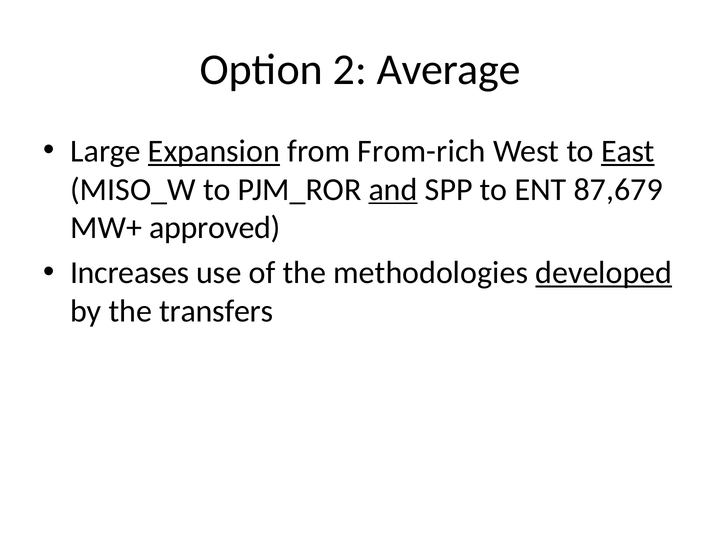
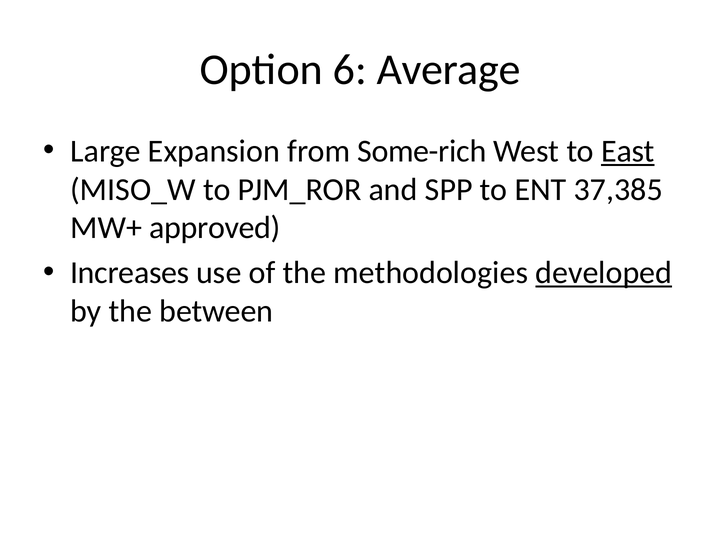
2: 2 -> 6
Expansion underline: present -> none
From-rich: From-rich -> Some-rich
and underline: present -> none
87,679: 87,679 -> 37,385
transfers: transfers -> between
